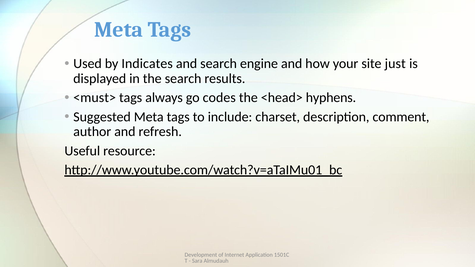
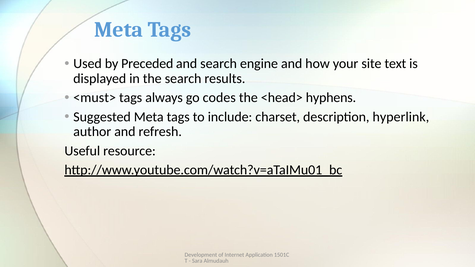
Indicates: Indicates -> Preceded
just: just -> text
comment: comment -> hyperlink
